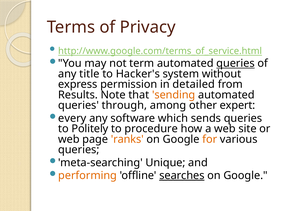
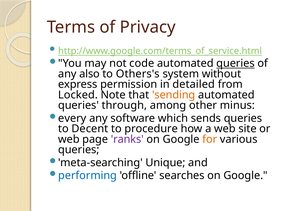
term: term -> code
title: title -> also
Hacker's: Hacker's -> Others's
Results: Results -> Locked
expert: expert -> minus
Politely: Politely -> Decent
ranks colour: orange -> purple
performing colour: orange -> blue
searches underline: present -> none
